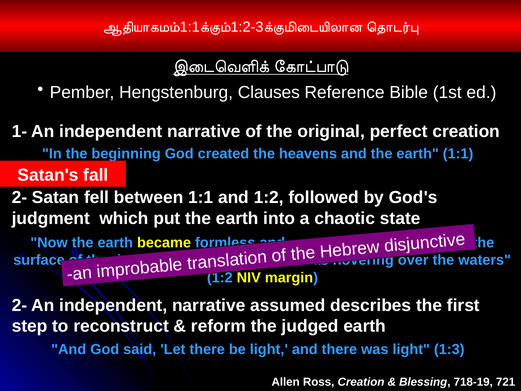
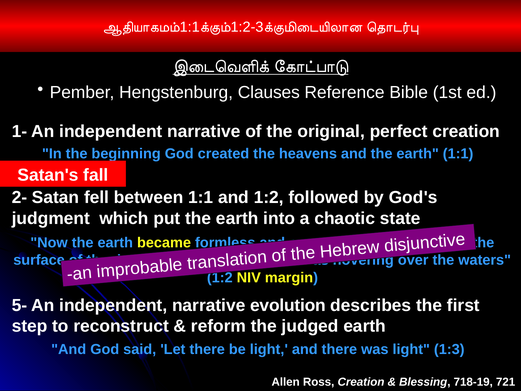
2- at (19, 305): 2- -> 5-
assumed: assumed -> evolution
